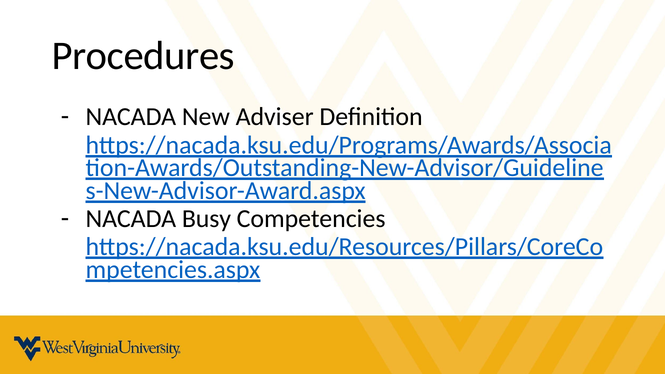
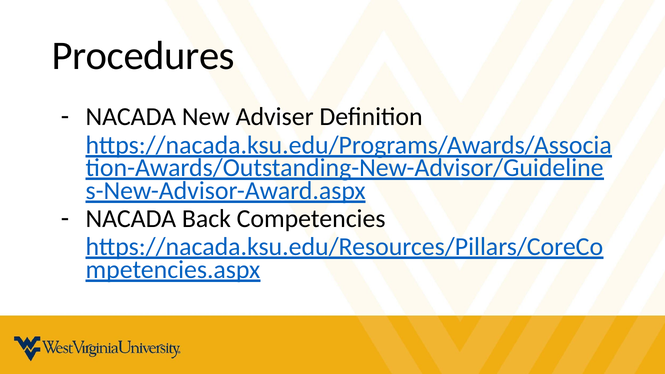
Busy: Busy -> Back
